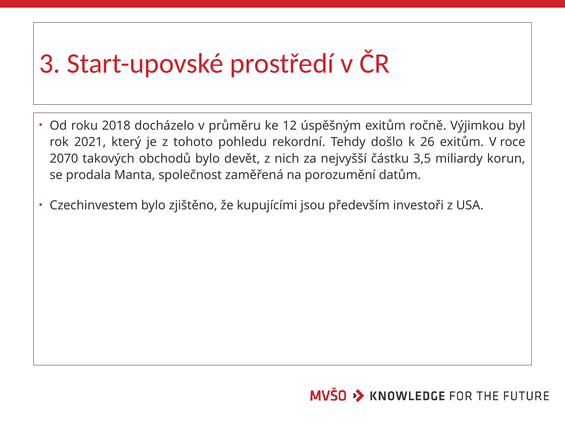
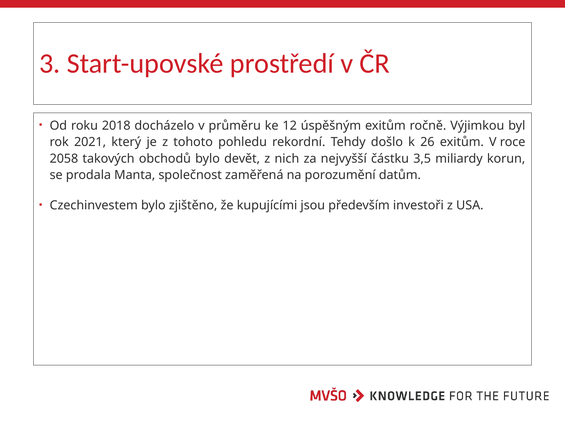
2070: 2070 -> 2058
